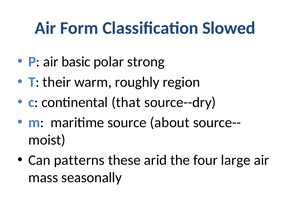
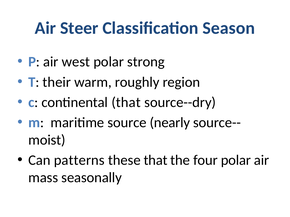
Form: Form -> Steer
Slowed: Slowed -> Season
basic: basic -> west
about: about -> nearly
these arid: arid -> that
four large: large -> polar
